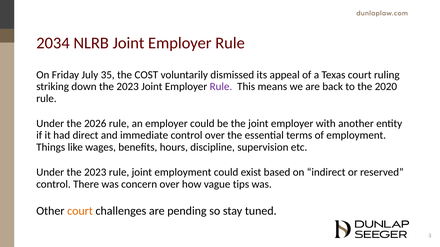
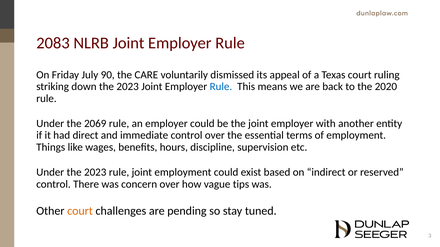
2034: 2034 -> 2083
35: 35 -> 90
COST: COST -> CARE
Rule at (221, 87) colour: purple -> blue
2026: 2026 -> 2069
